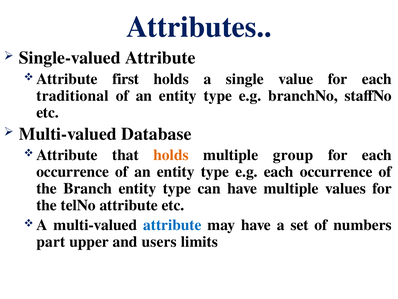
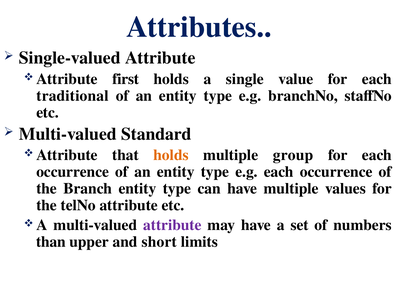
Database: Database -> Standard
attribute at (172, 225) colour: blue -> purple
part: part -> than
users: users -> short
